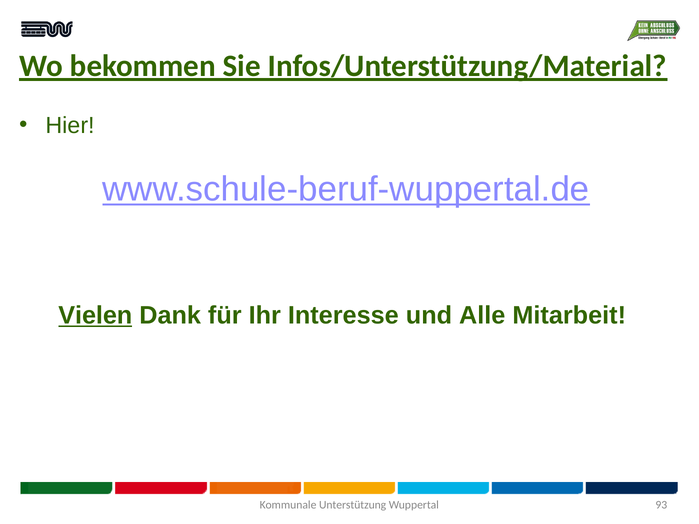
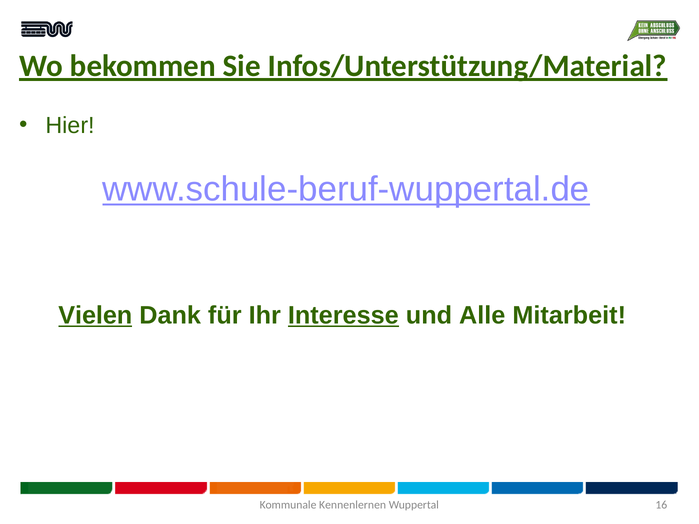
Interesse underline: none -> present
Unterstützung: Unterstützung -> Kennenlernen
93: 93 -> 16
